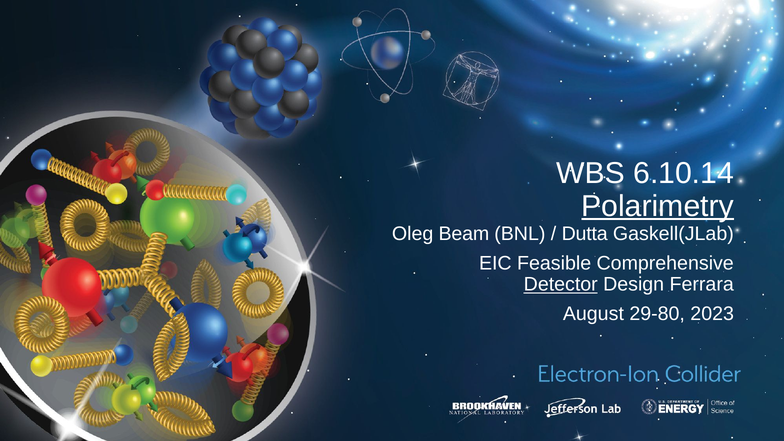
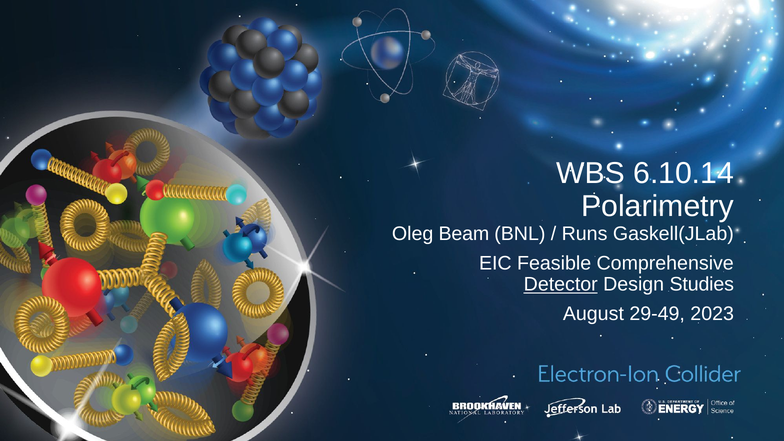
Polarimetry underline: present -> none
Dutta: Dutta -> Runs
Ferrara: Ferrara -> Studies
29-80: 29-80 -> 29-49
